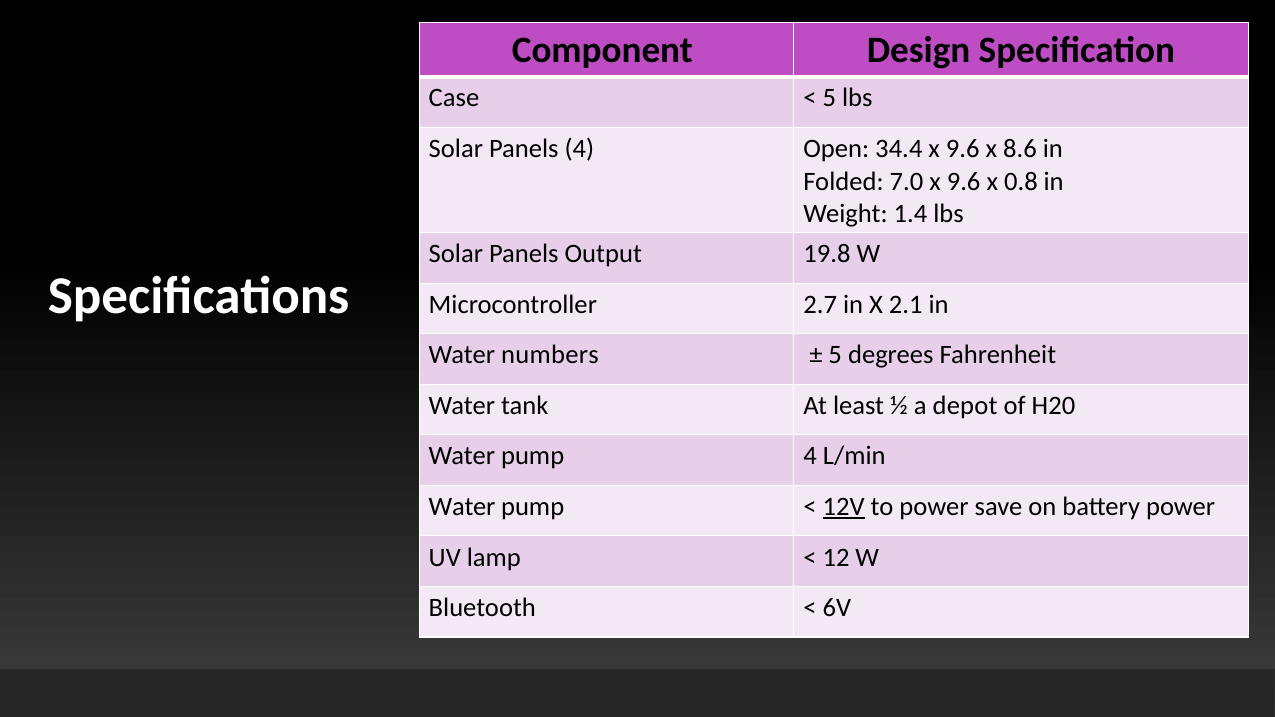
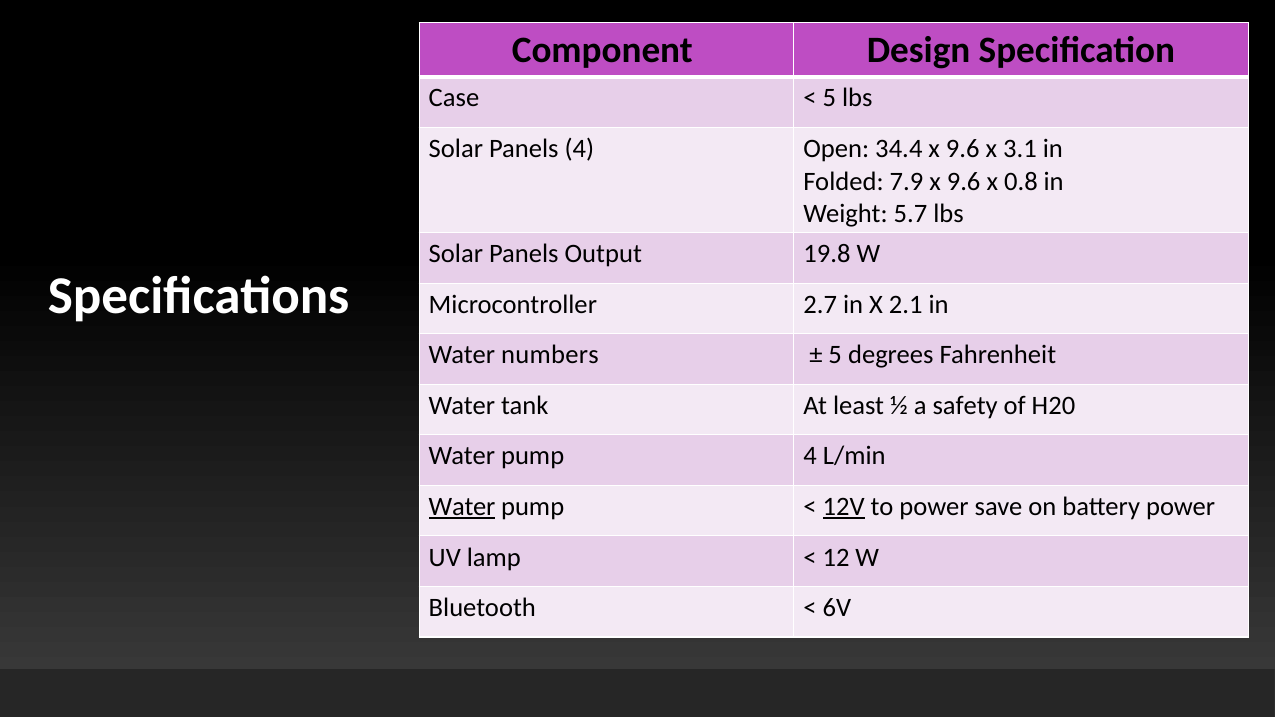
8.6: 8.6 -> 3.1
7.0: 7.0 -> 7.9
1.4: 1.4 -> 5.7
depot: depot -> safety
Water at (462, 507) underline: none -> present
